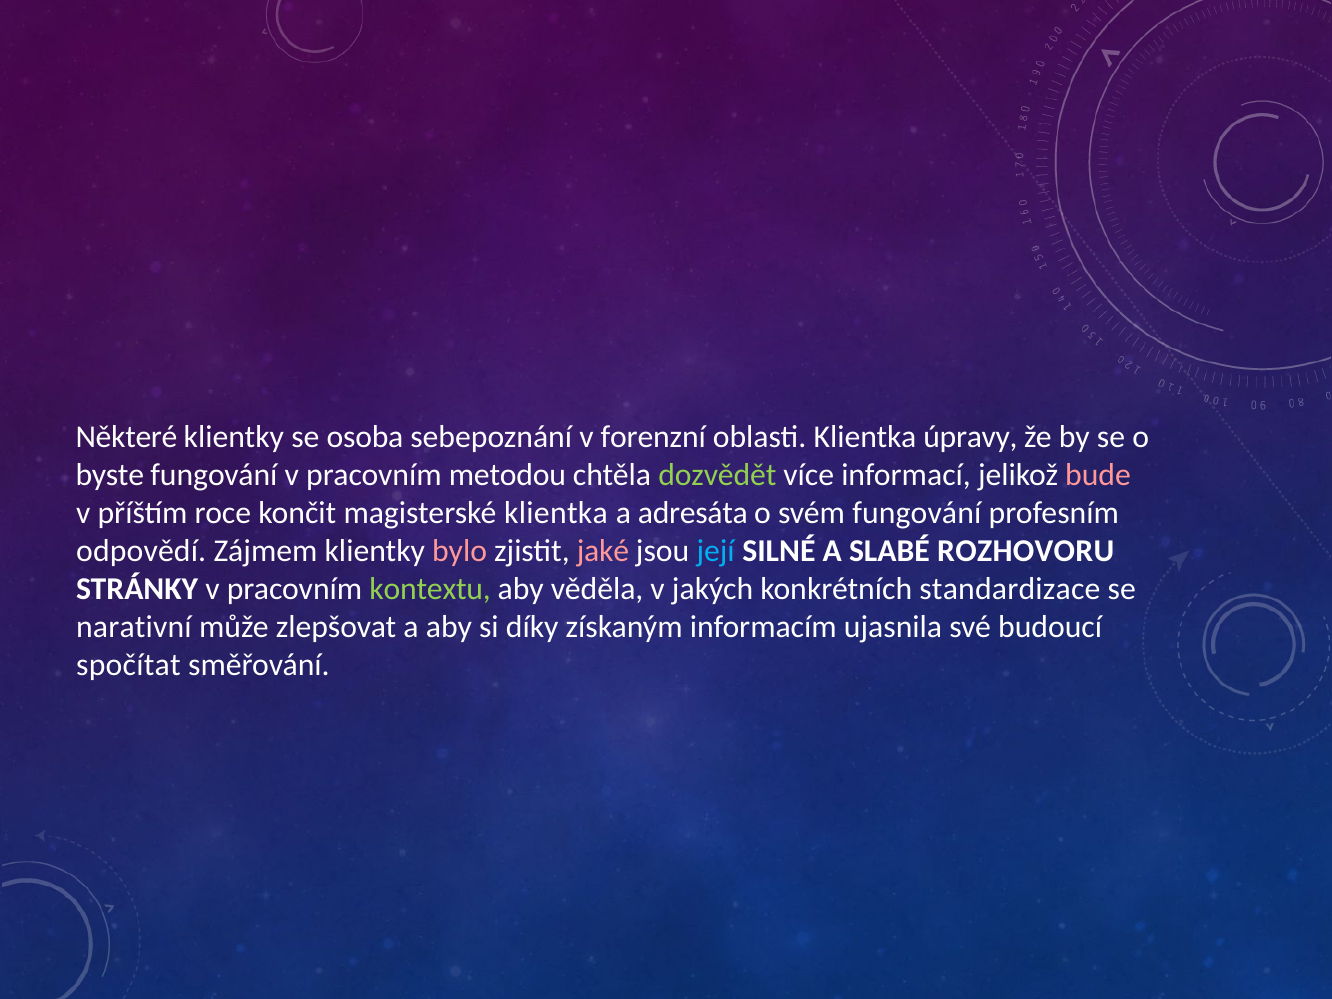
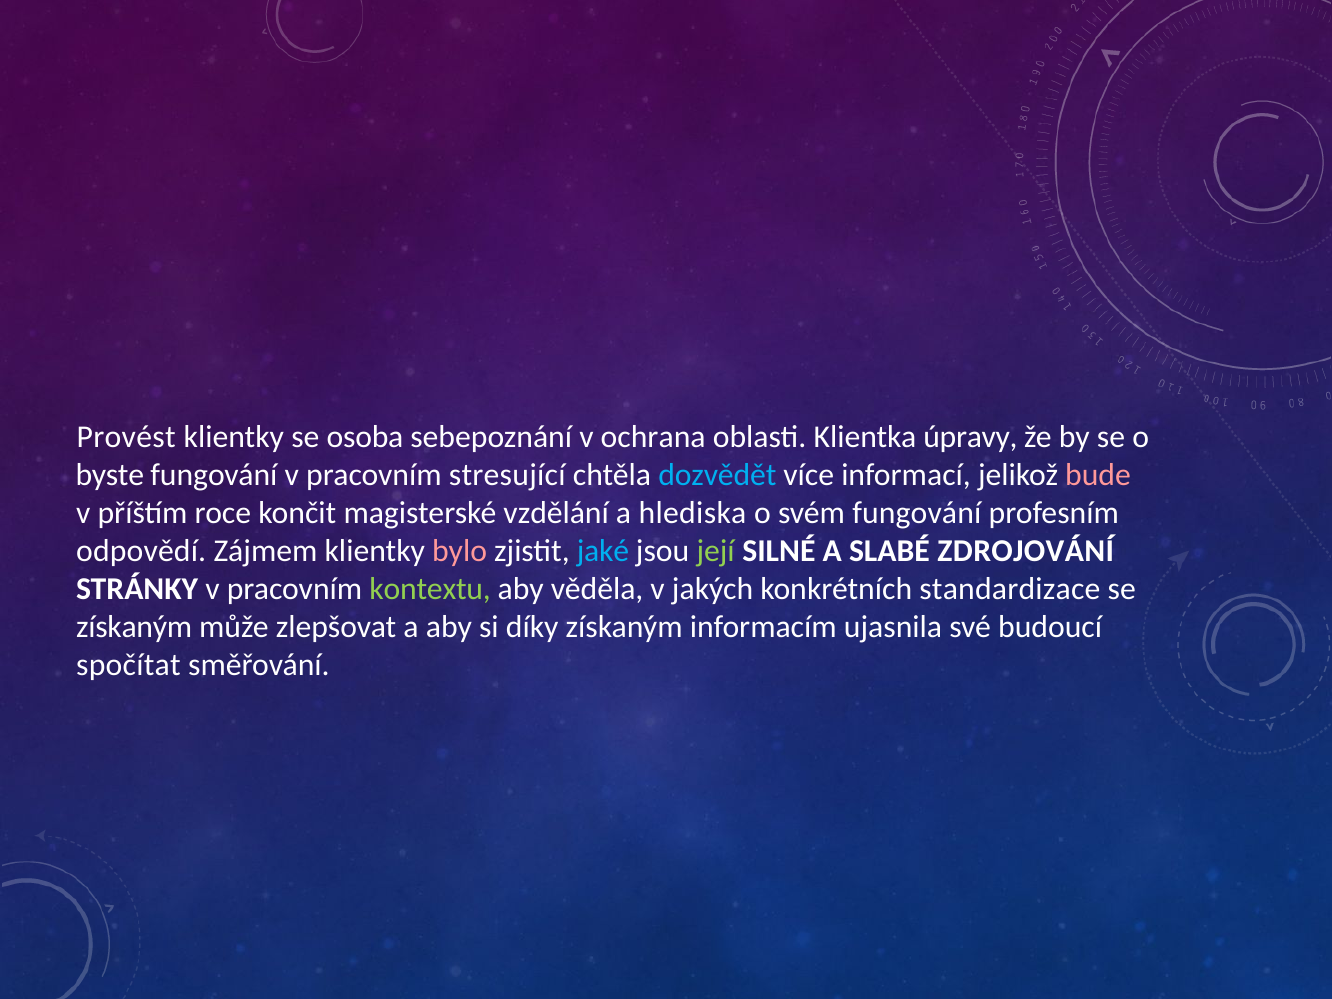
Některé: Některé -> Provést
forenzní: forenzní -> ochrana
metodou: metodou -> stresující
dozvědět colour: light green -> light blue
magisterské klientka: klientka -> vzdělání
adresáta: adresáta -> hlediska
jaké colour: pink -> light blue
její colour: light blue -> light green
ROZHOVORU: ROZHOVORU -> ZDROJOVÁNÍ
narativní at (134, 627): narativní -> získaným
